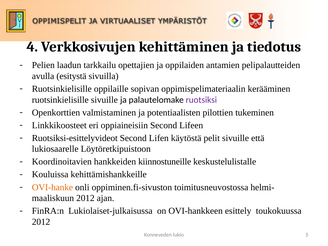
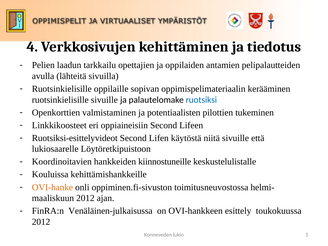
esitystä: esitystä -> lähteitä
ruotsiksi colour: purple -> blue
pelit: pelit -> niitä
Lukiolaiset-julkaisussa: Lukiolaiset-julkaisussa -> Venäläinen-julkaisussa
